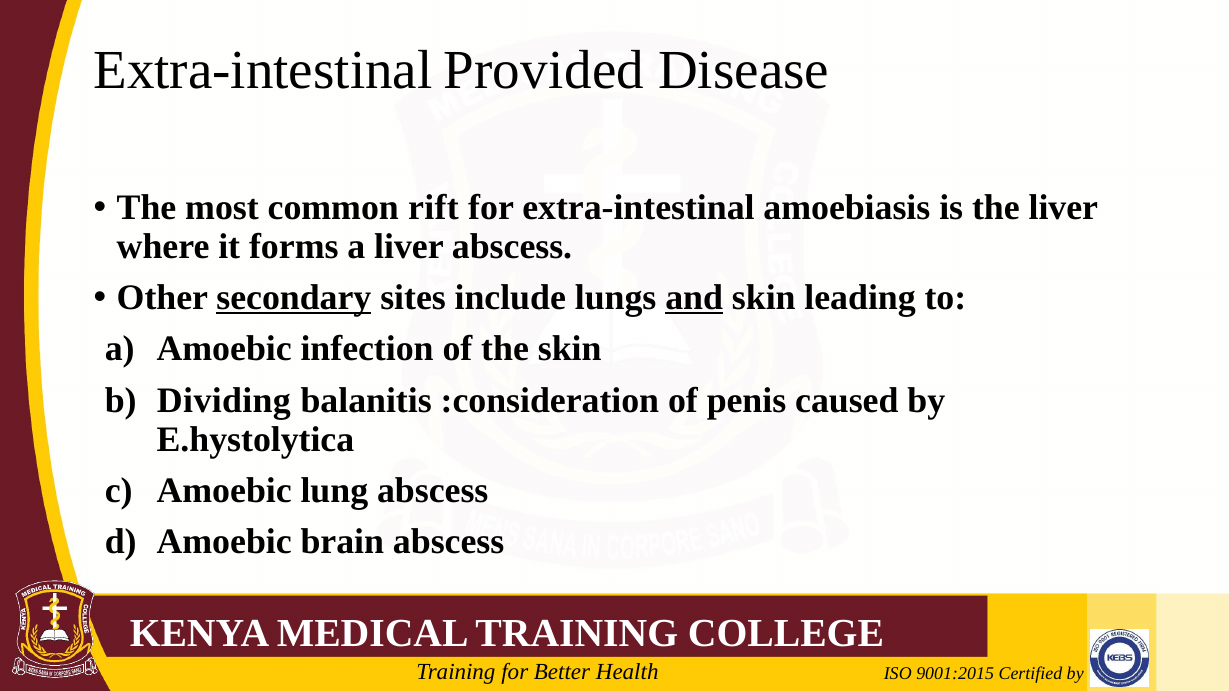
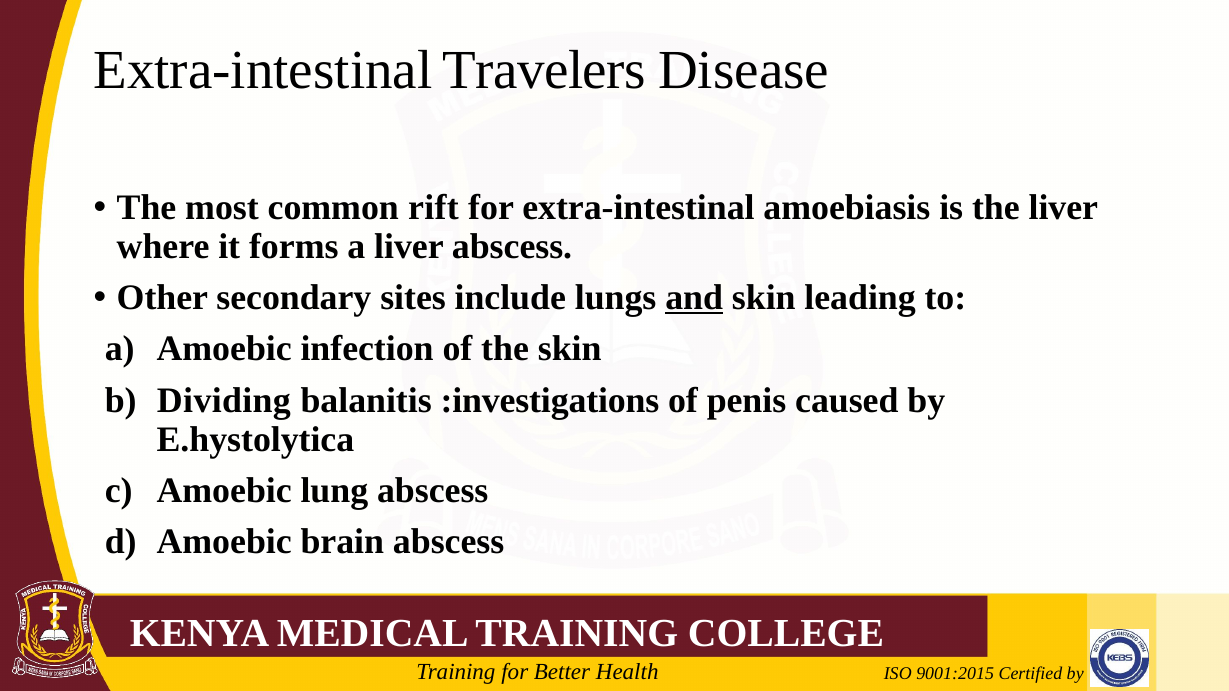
Provided: Provided -> Travelers
secondary underline: present -> none
:consideration: :consideration -> :investigations
